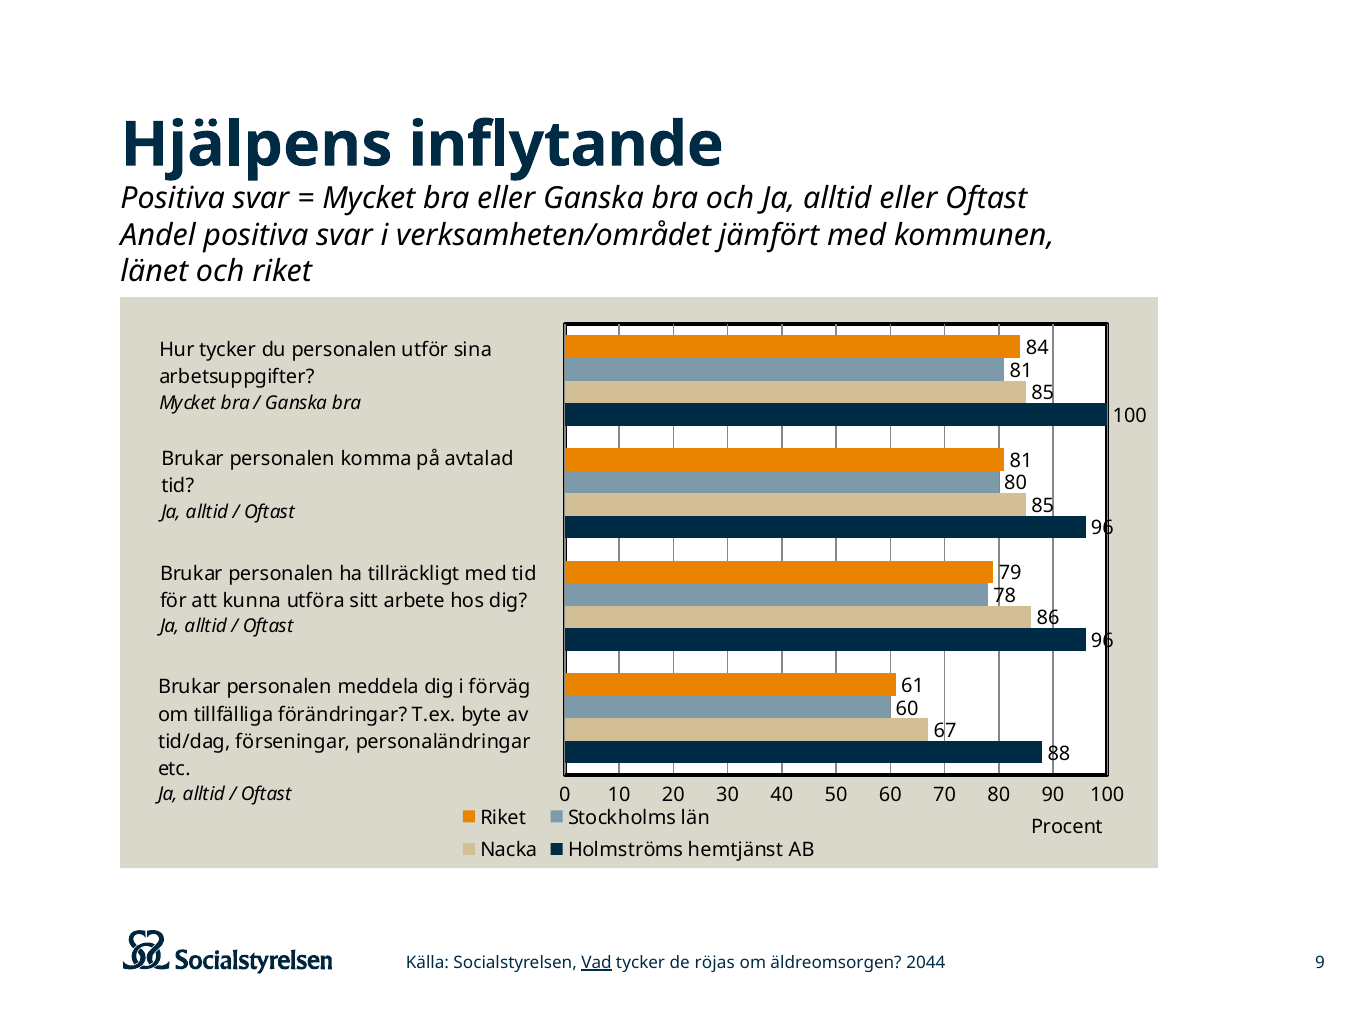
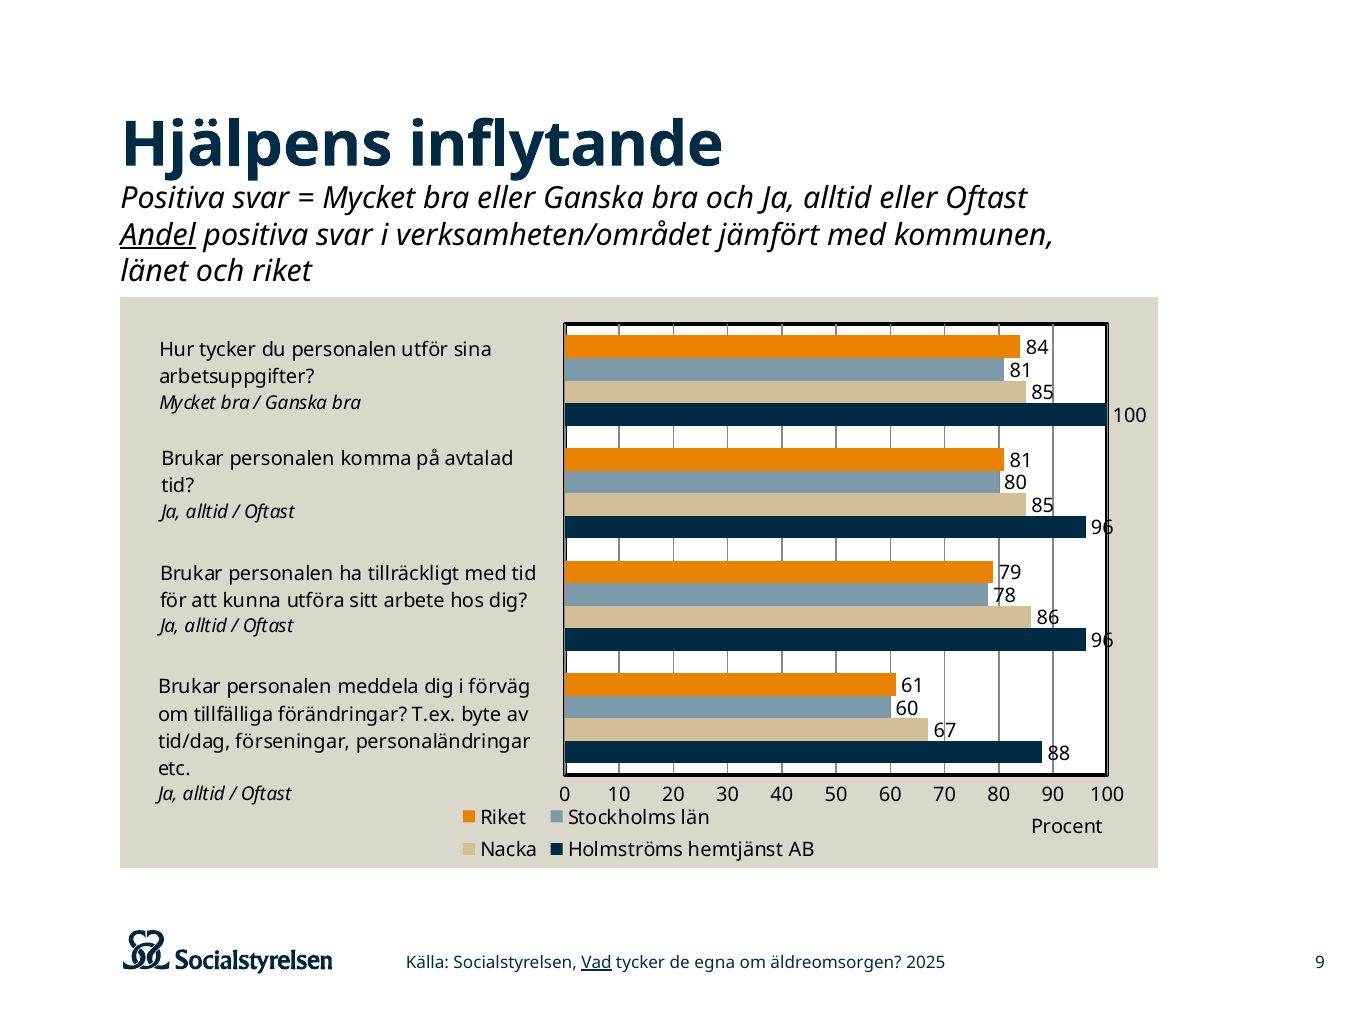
Andel underline: none -> present
röjas: röjas -> egna
2044: 2044 -> 2025
